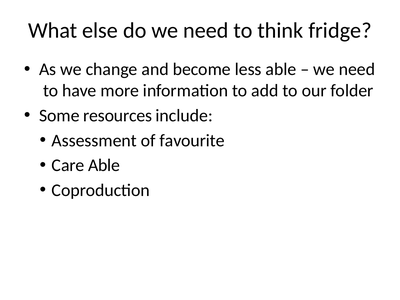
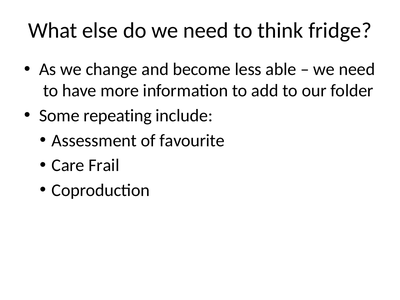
resources: resources -> repeating
Care Able: Able -> Frail
